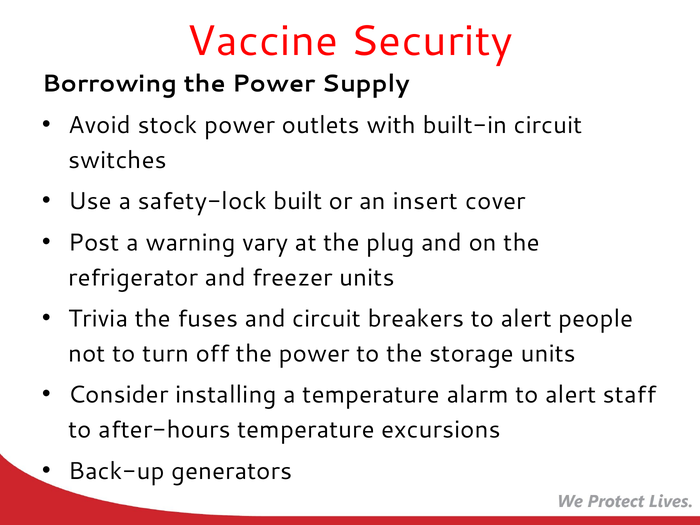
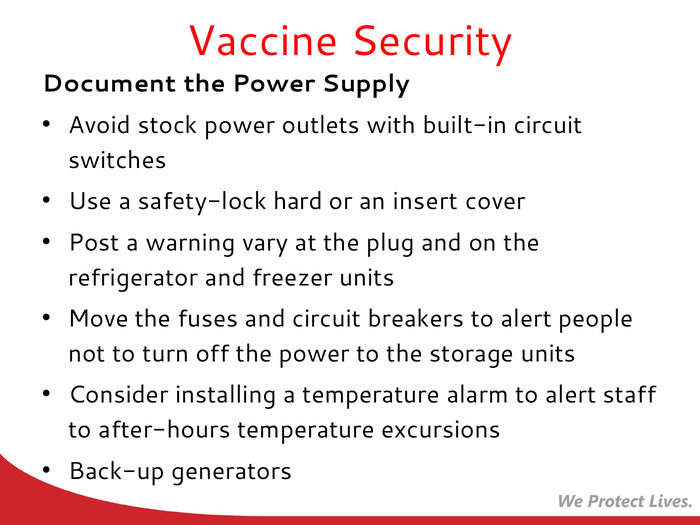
Borrowing: Borrowing -> Document
built: built -> hard
Trivia: Trivia -> Move
